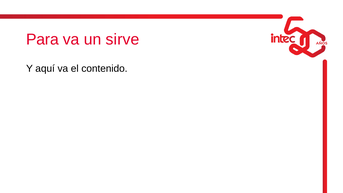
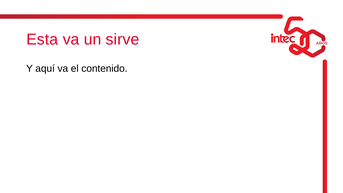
Para: Para -> Esta
